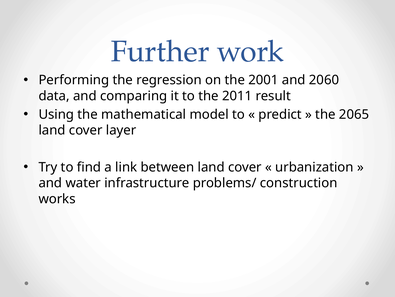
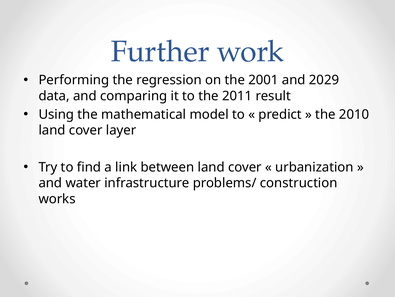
2060: 2060 -> 2029
2065: 2065 -> 2010
